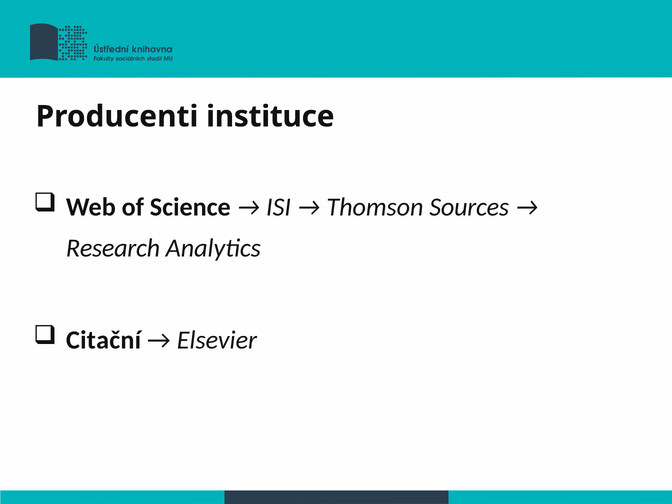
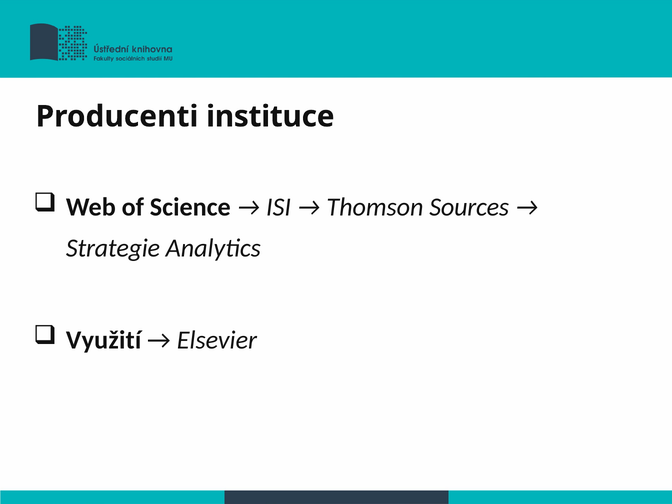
Research: Research -> Strategie
Citační: Citační -> Využití
